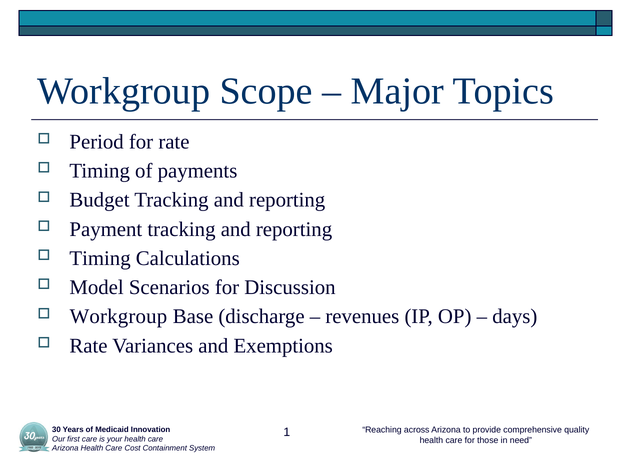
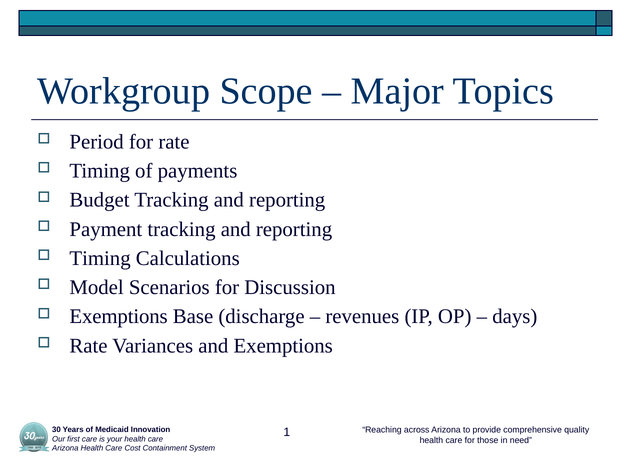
Workgroup at (118, 317): Workgroup -> Exemptions
